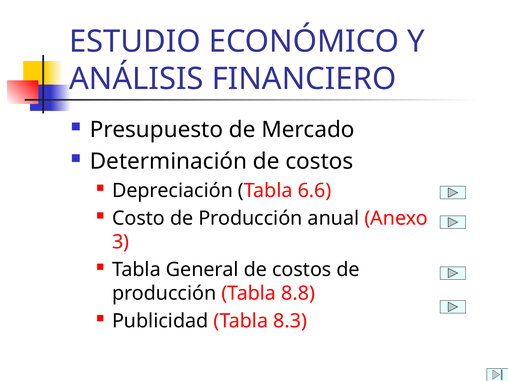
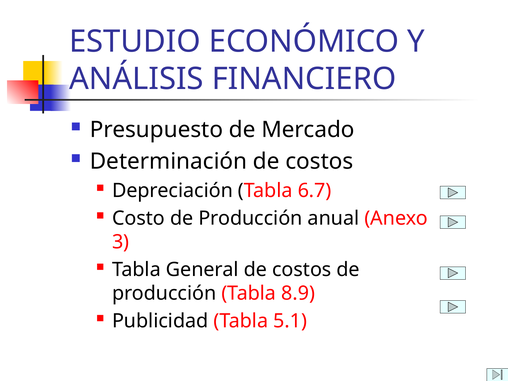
6.6: 6.6 -> 6.7
8.8: 8.8 -> 8.9
8.3: 8.3 -> 5.1
